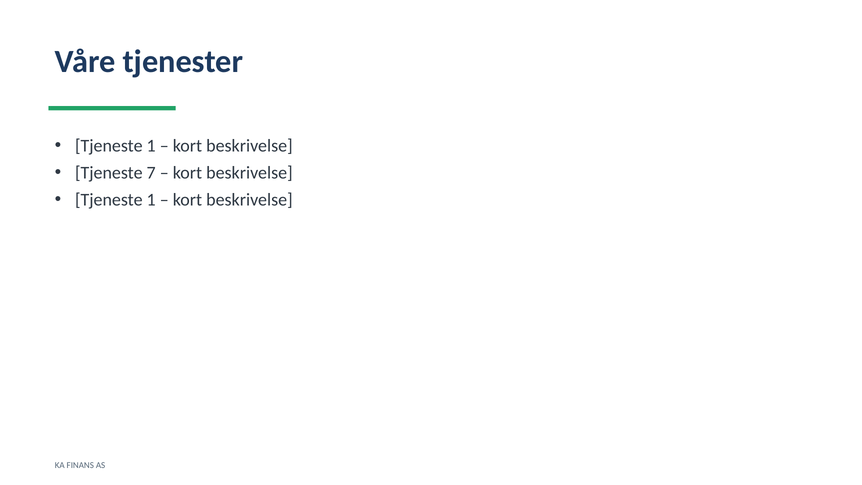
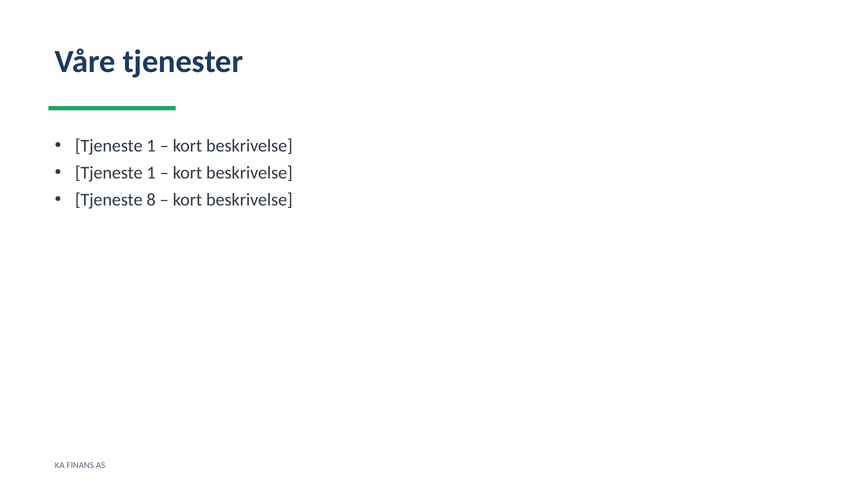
7 at (151, 173): 7 -> 1
1 at (151, 200): 1 -> 8
